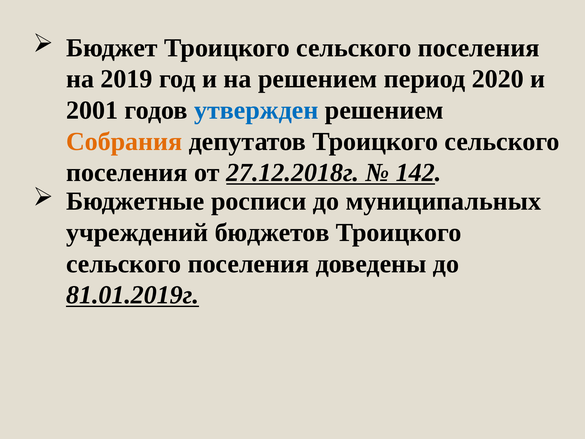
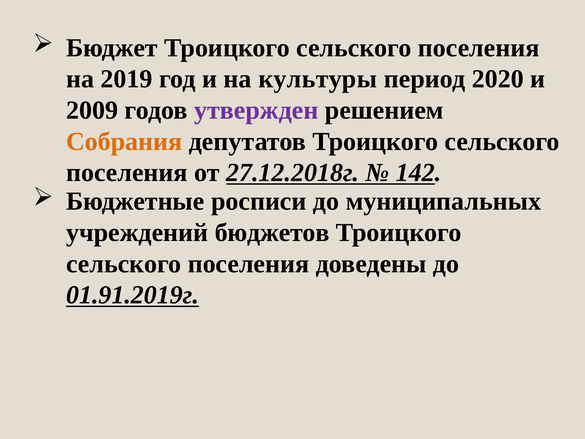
на решением: решением -> культуры
2001: 2001 -> 2009
утвержден colour: blue -> purple
81.01.2019г: 81.01.2019г -> 01.91.2019г
